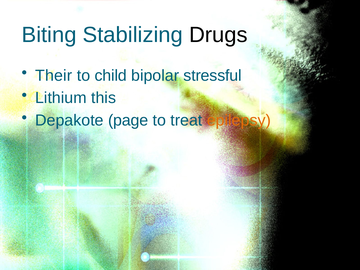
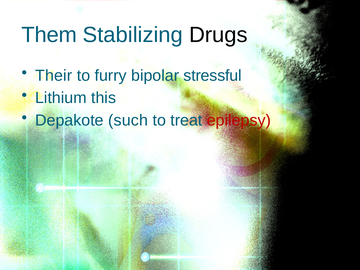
Biting: Biting -> Them
child: child -> furry
page: page -> such
epilepsy colour: orange -> red
